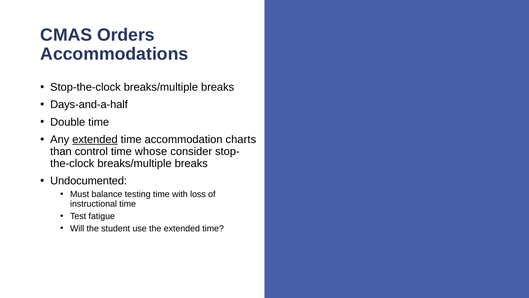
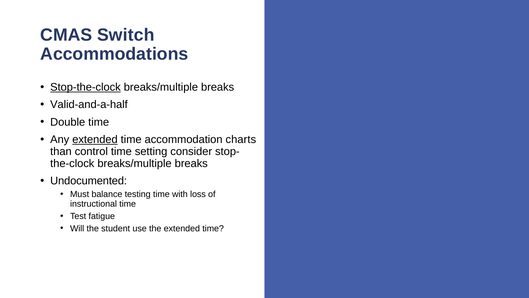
Orders: Orders -> Switch
Stop-the-clock underline: none -> present
Days-and-a-half: Days-and-a-half -> Valid-and-a-half
whose: whose -> setting
